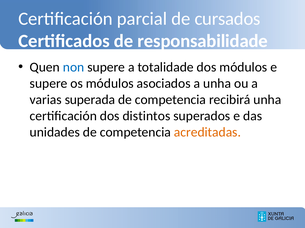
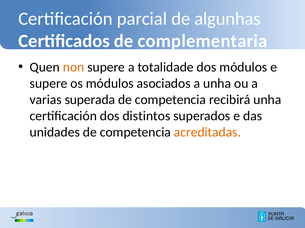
cursados: cursados -> algunhas
responsabilidade: responsabilidade -> complementaria
non colour: blue -> orange
